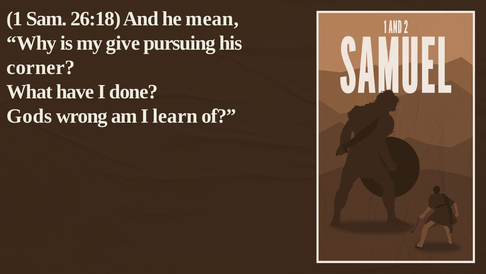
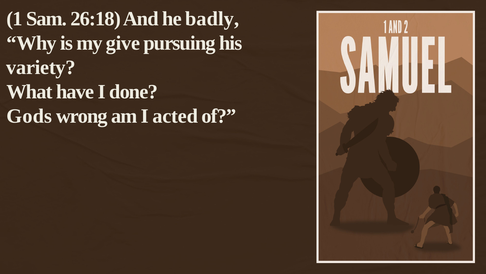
mean: mean -> badly
corner: corner -> variety
learn: learn -> acted
